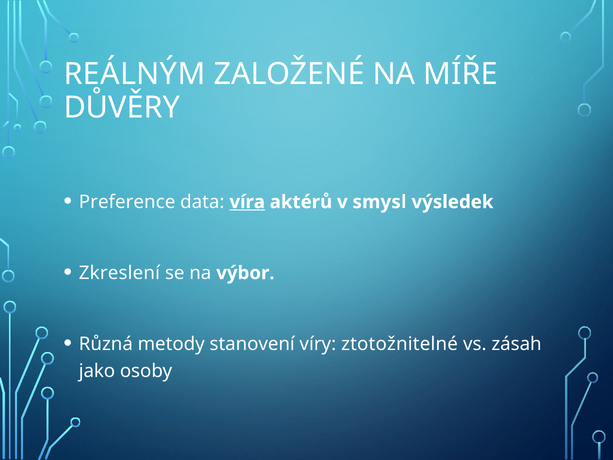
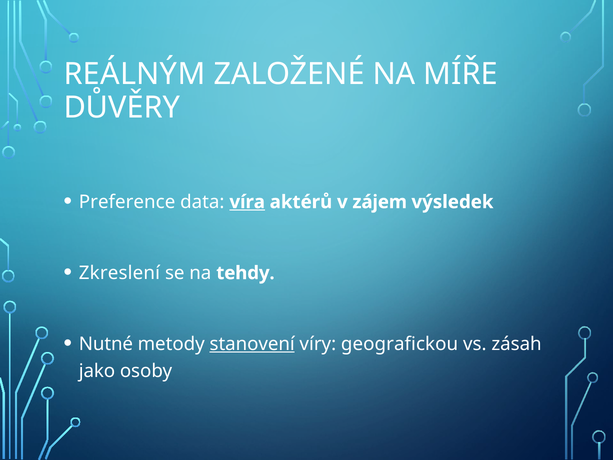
smysl: smysl -> zájem
výbor: výbor -> tehdy
Různá: Různá -> Nutné
stanovení underline: none -> present
ztotožnitelné: ztotožnitelné -> geografickou
